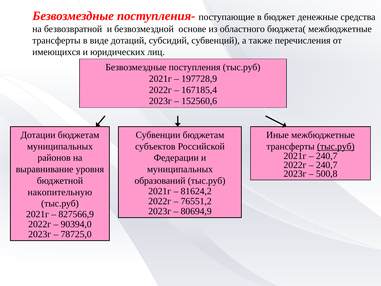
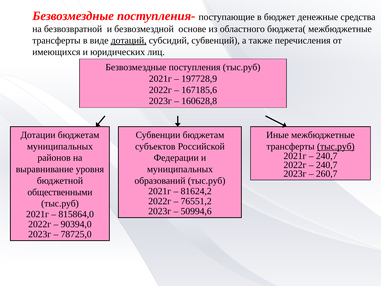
дотаций underline: none -> present
167185,4: 167185,4 -> 167185,6
152560,6: 152560,6 -> 160628,8
500,8: 500,8 -> 260,7
накопительную: накопительную -> общественными
80694,9: 80694,9 -> 50994,6
827566,9: 827566,9 -> 815864,0
